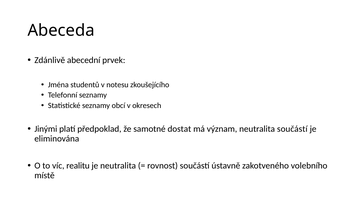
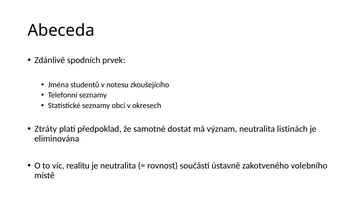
abecední: abecední -> spodních
Jinými: Jinými -> Ztráty
neutralita součástí: součástí -> listinách
